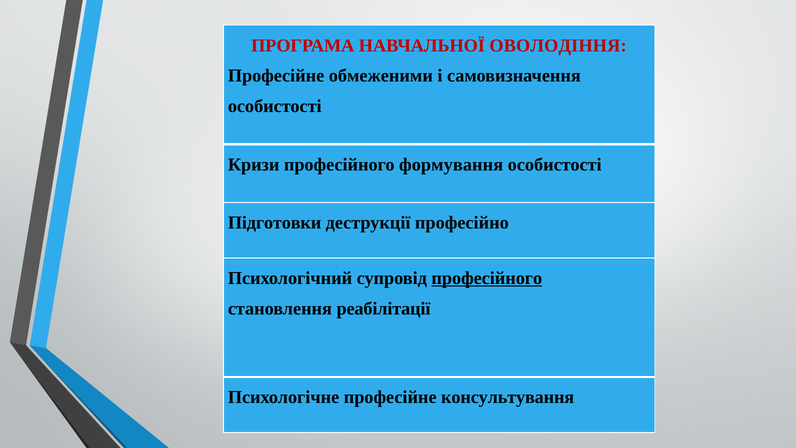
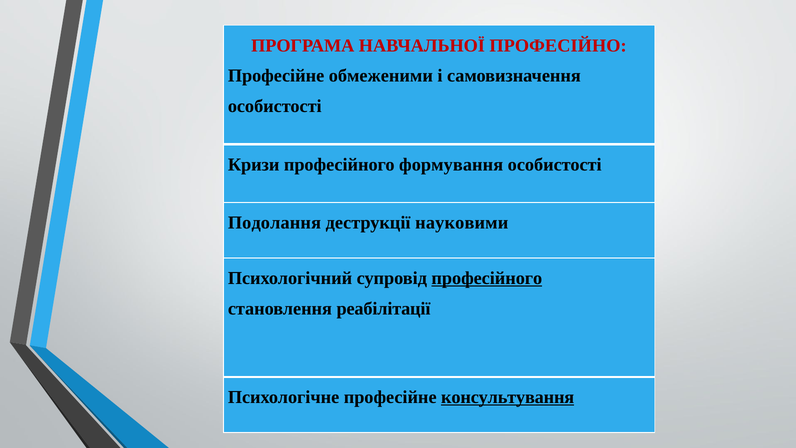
ОВОЛОДІННЯ: ОВОЛОДІННЯ -> ПРОФЕСІЙНО
Підготовки: Підготовки -> Подолання
професійно: професійно -> науковими
консультування underline: none -> present
